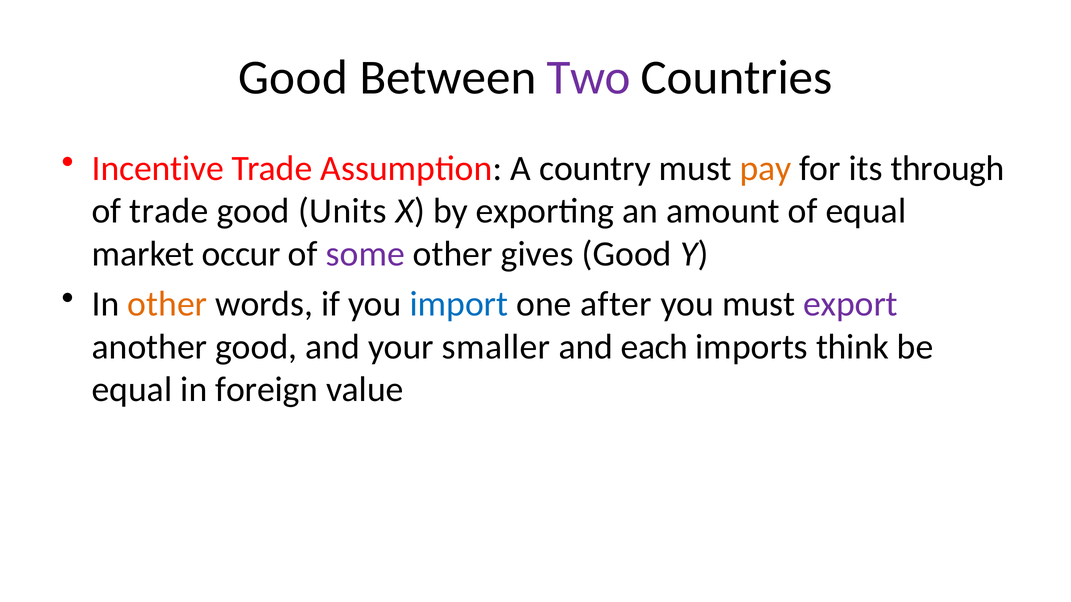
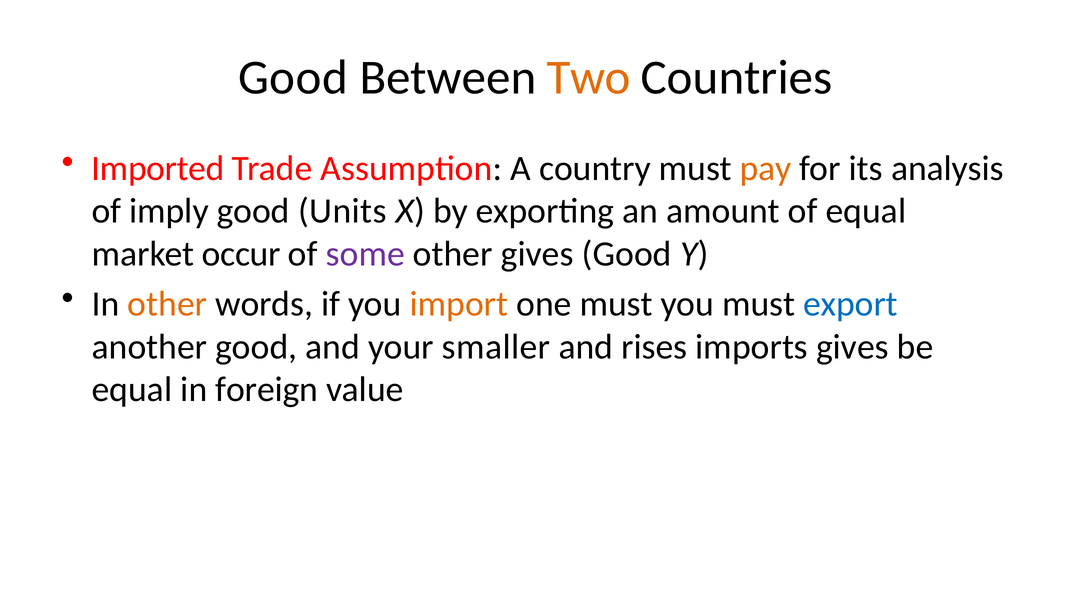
Two colour: purple -> orange
Incentive: Incentive -> Imported
through: through -> analysis
of trade: trade -> imply
import colour: blue -> orange
one after: after -> must
export colour: purple -> blue
each: each -> rises
imports think: think -> gives
